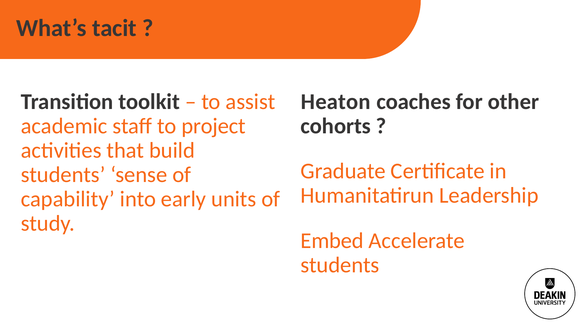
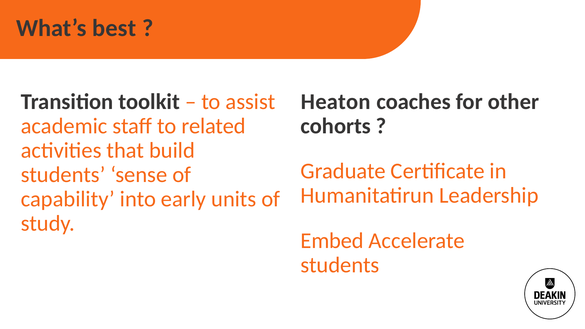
tacit: tacit -> best
project: project -> related
